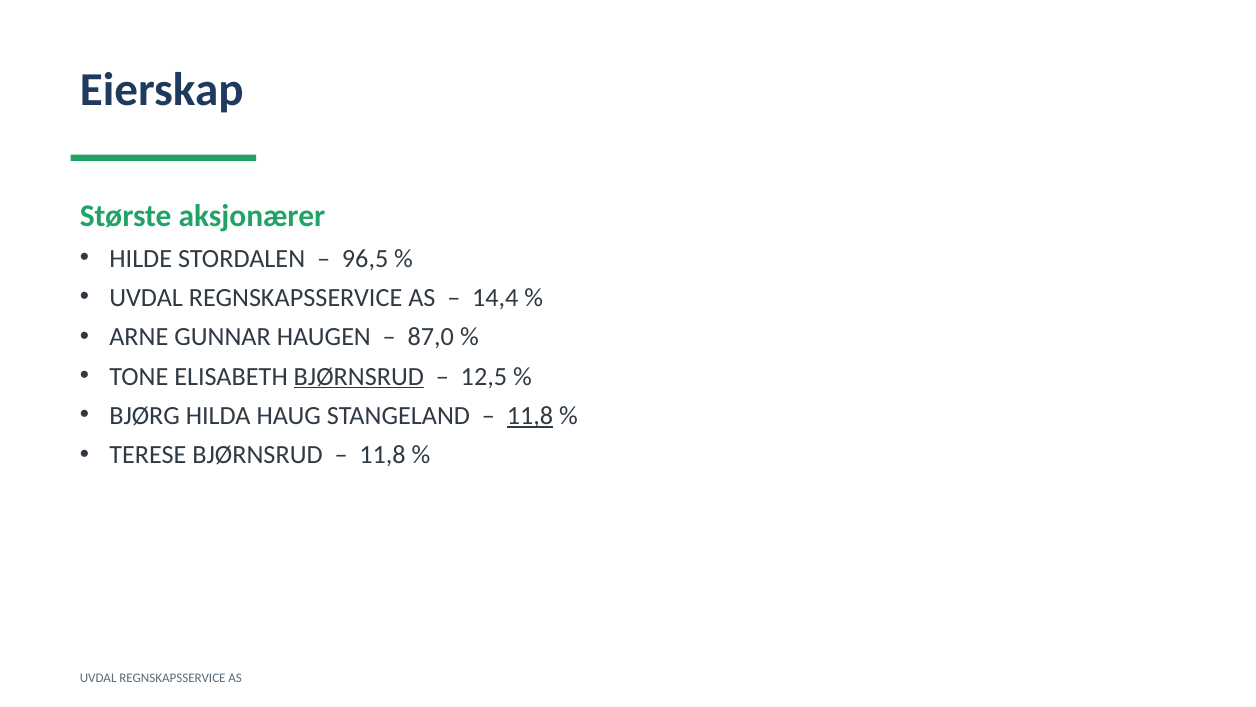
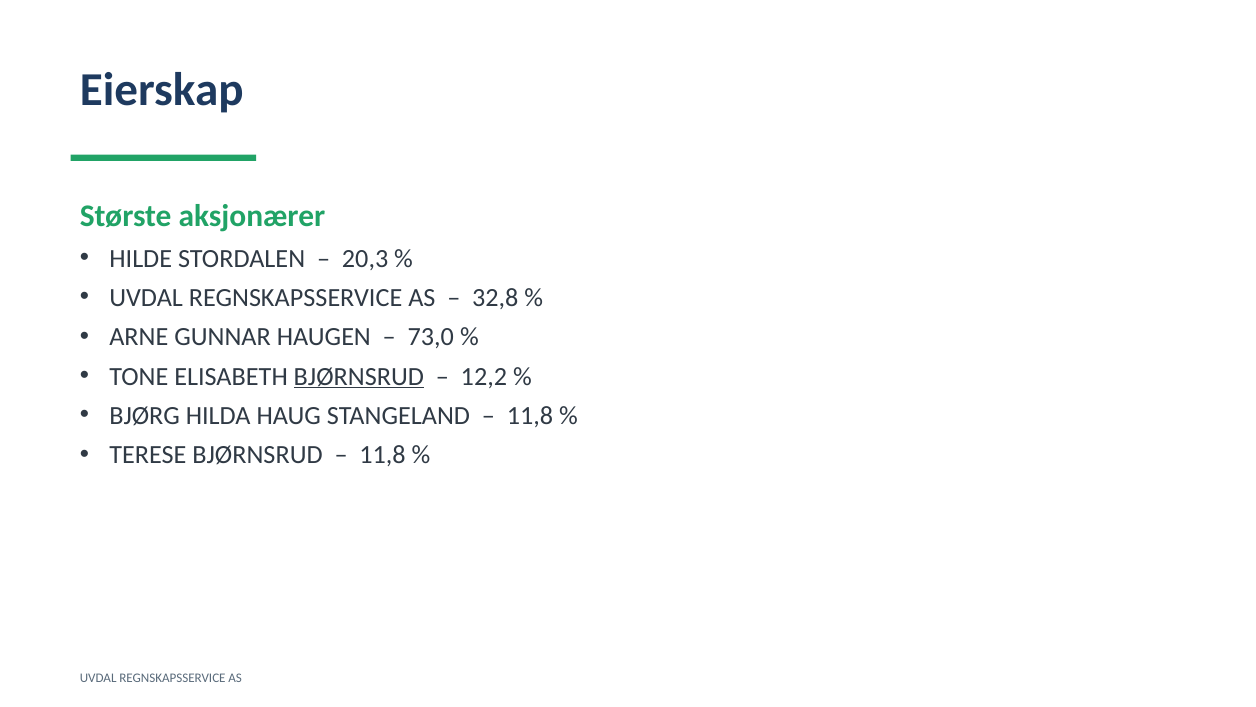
96,5: 96,5 -> 20,3
14,4: 14,4 -> 32,8
87,0: 87,0 -> 73,0
12,5: 12,5 -> 12,2
11,8 at (530, 415) underline: present -> none
